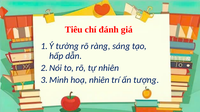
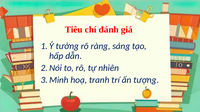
hoạ nhiên: nhiên -> tranh
